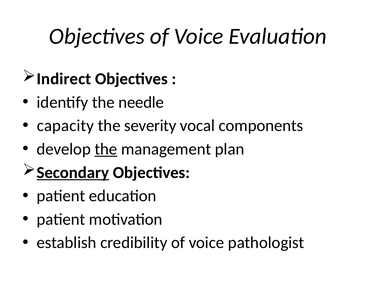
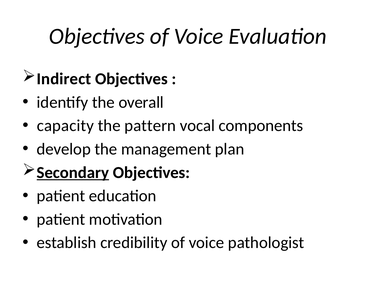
needle: needle -> overall
severity: severity -> pattern
the at (106, 149) underline: present -> none
